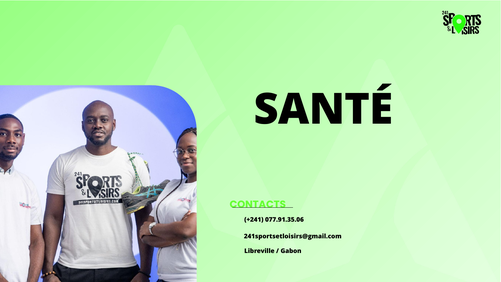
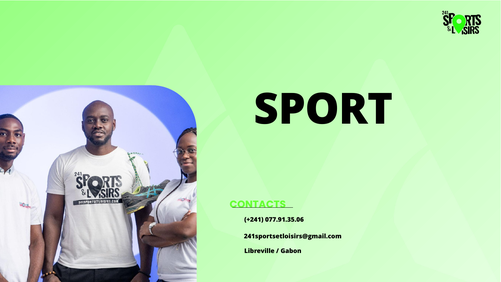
SANTÉ: SANTÉ -> SPORT
